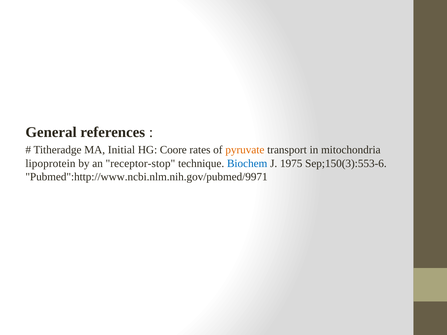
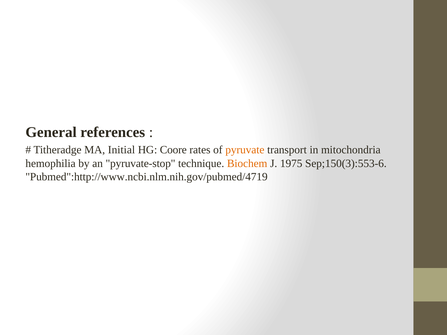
lipoprotein: lipoprotein -> hemophilia
receptor-stop: receptor-stop -> pyruvate-stop
Biochem colour: blue -> orange
Pubmed":http://www.ncbi.nlm.nih.gov/pubmed/9971: Pubmed":http://www.ncbi.nlm.nih.gov/pubmed/9971 -> Pubmed":http://www.ncbi.nlm.nih.gov/pubmed/4719
